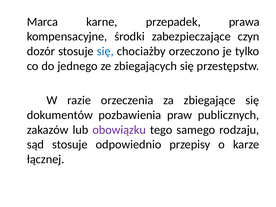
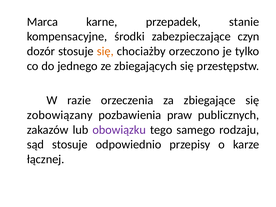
prawa: prawa -> stanie
się at (105, 51) colour: blue -> orange
dokumentów: dokumentów -> zobowiązany
